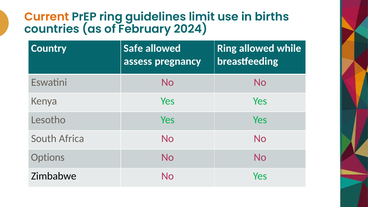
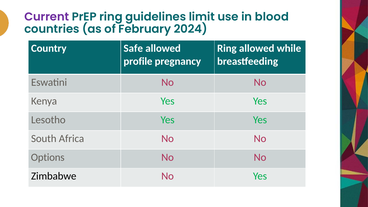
Current colour: orange -> purple
births: births -> blood
assess: assess -> profile
